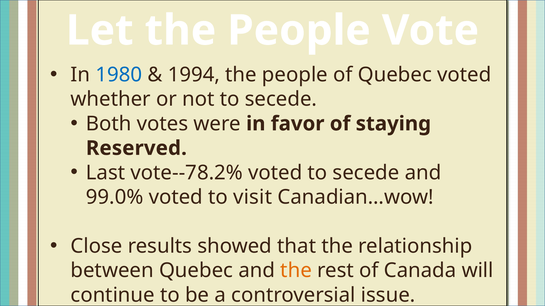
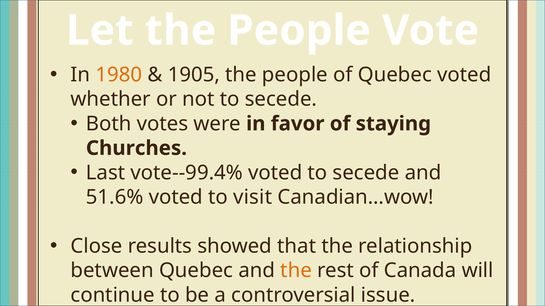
1980 colour: blue -> orange
1994: 1994 -> 1905
Reserved: Reserved -> Churches
vote--78.2%: vote--78.2% -> vote--99.4%
99.0%: 99.0% -> 51.6%
